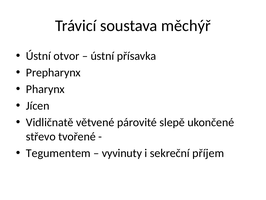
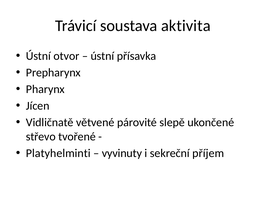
měchýř: měchýř -> aktivita
Tegumentem: Tegumentem -> Platyhelminti
